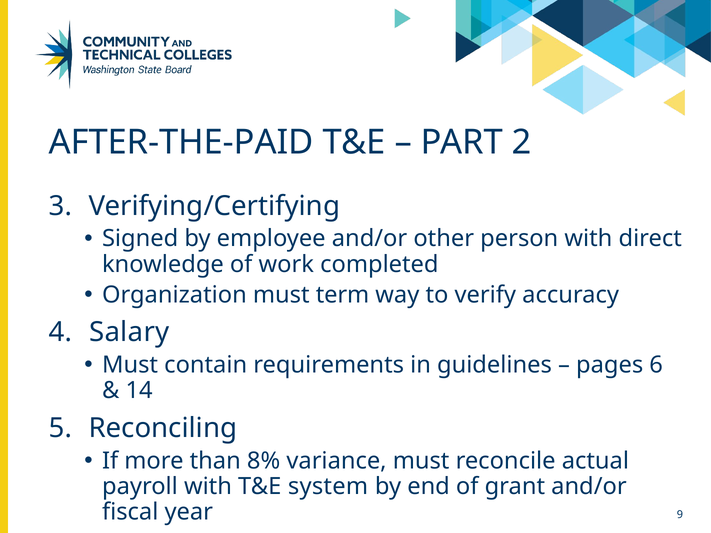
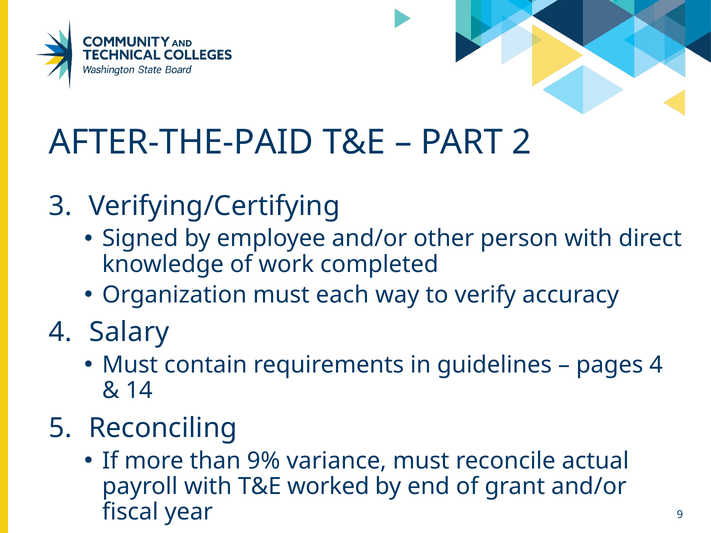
term: term -> each
pages 6: 6 -> 4
8%: 8% -> 9%
system: system -> worked
